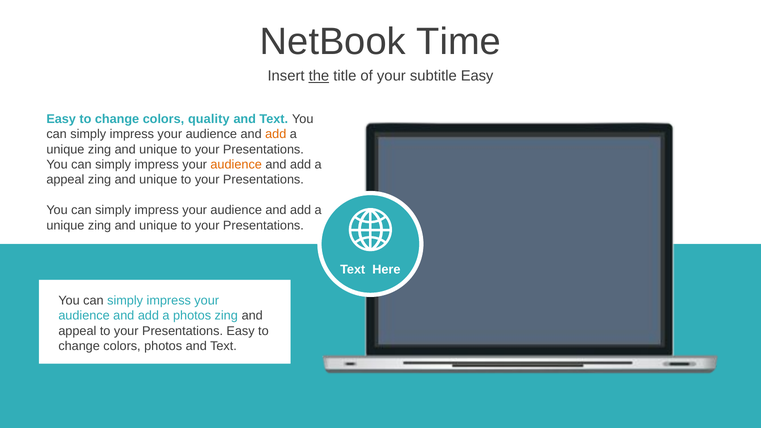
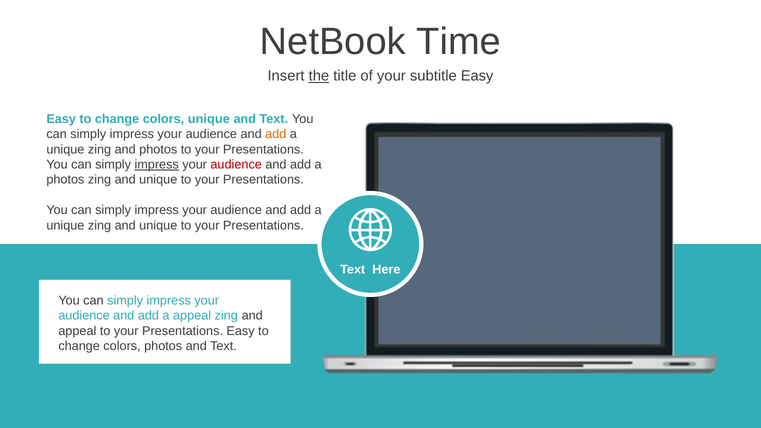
colors quality: quality -> unique
unique at (158, 149): unique -> photos
impress at (157, 165) underline: none -> present
audience at (236, 165) colour: orange -> red
appeal at (65, 180): appeal -> photos
a photos: photos -> appeal
